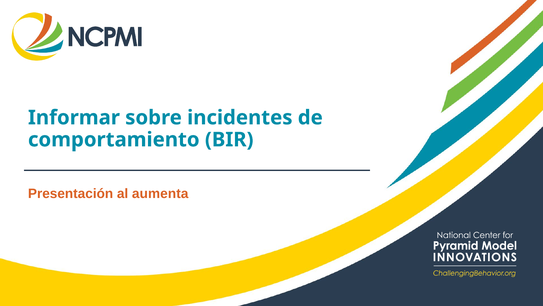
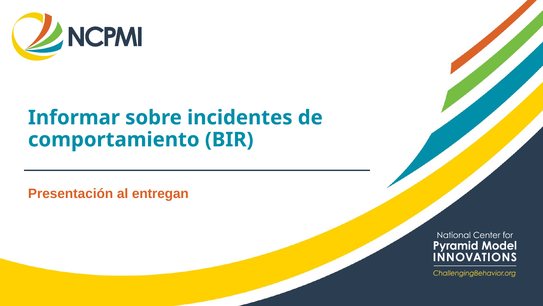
aumenta: aumenta -> entregan
